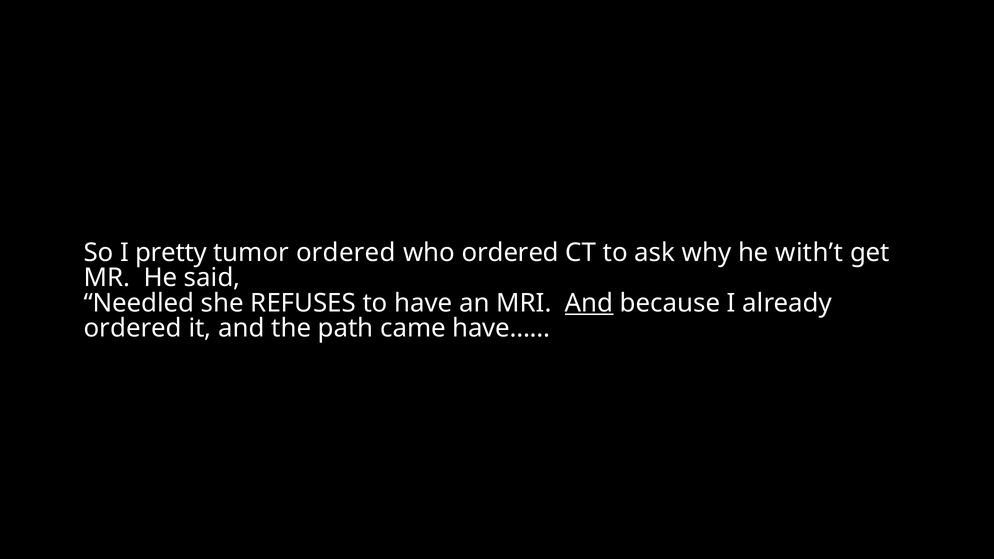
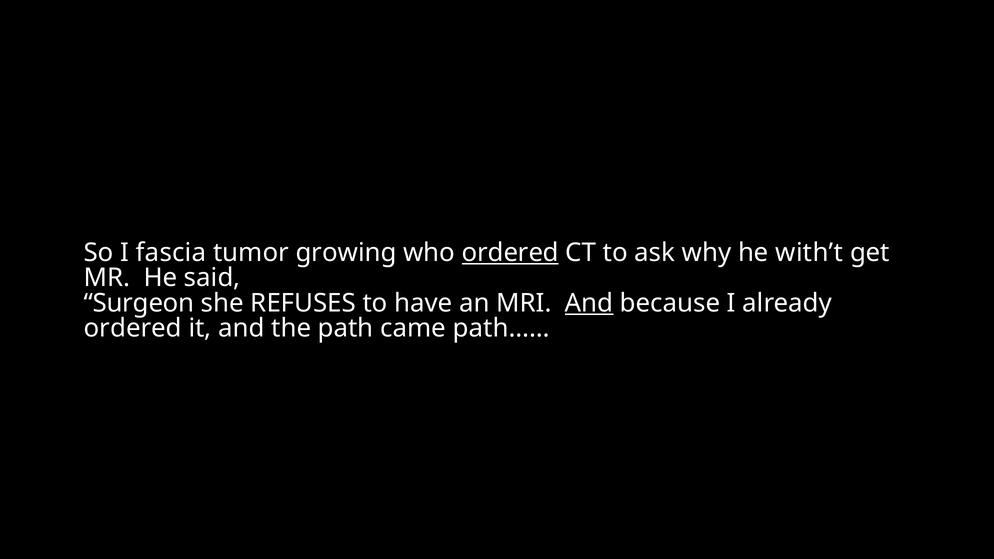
pretty: pretty -> fascia
tumor ordered: ordered -> growing
ordered at (510, 253) underline: none -> present
Needled: Needled -> Surgeon
have……: have…… -> path……
